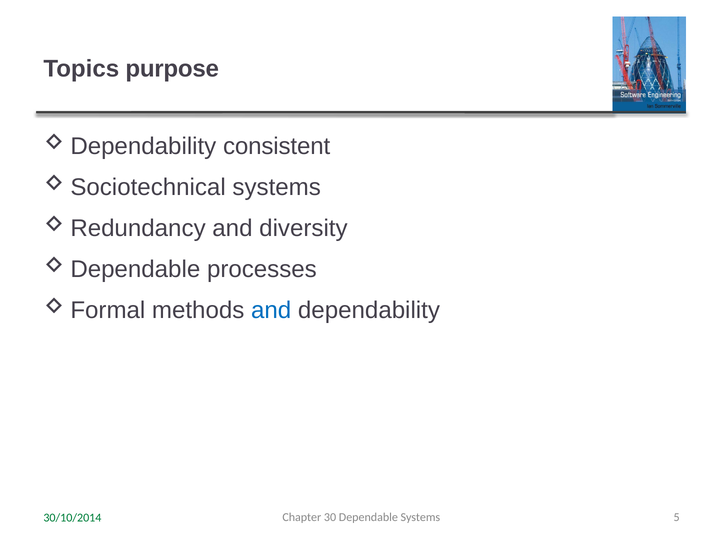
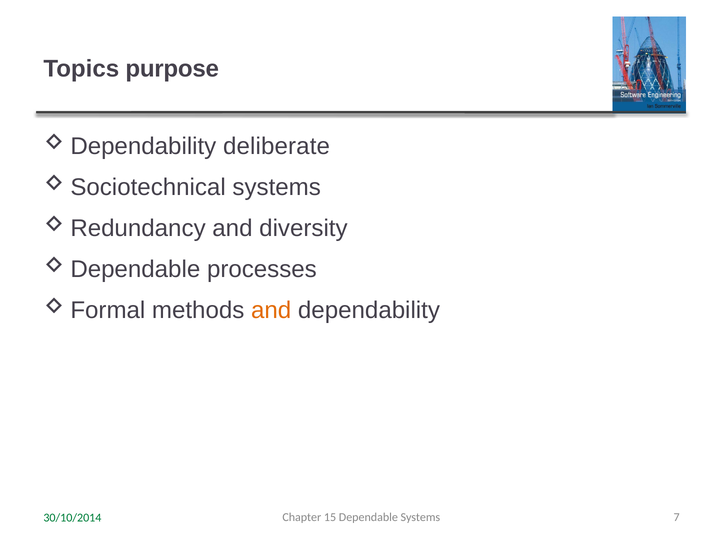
consistent: consistent -> deliberate
and at (271, 310) colour: blue -> orange
30: 30 -> 15
5: 5 -> 7
